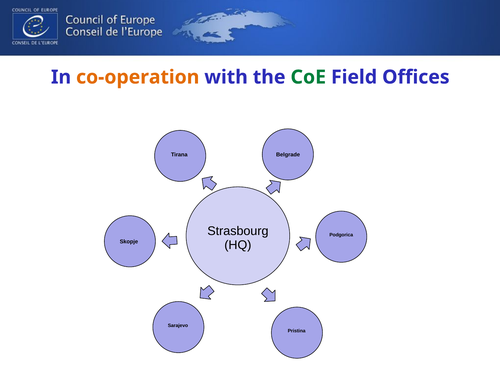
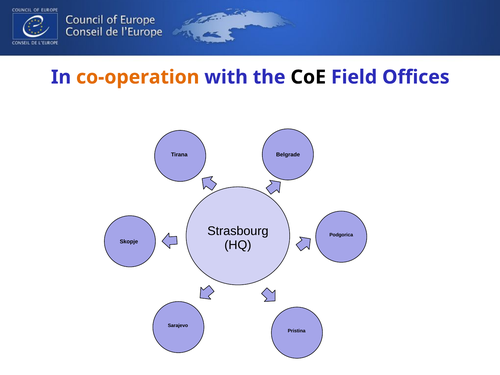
CoE colour: green -> black
